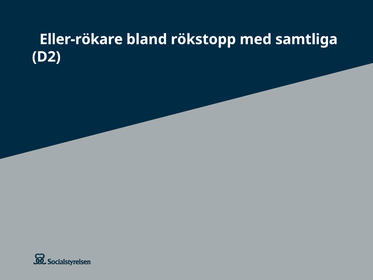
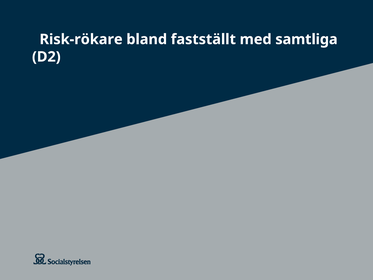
Eller-rökare: Eller-rökare -> Risk-rökare
rökstopp: rökstopp -> fastställt
